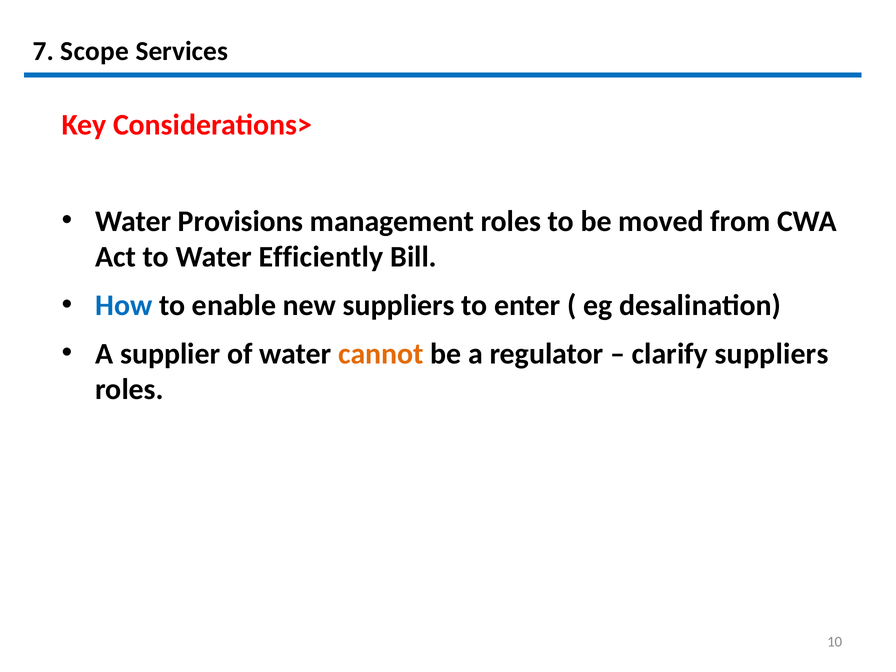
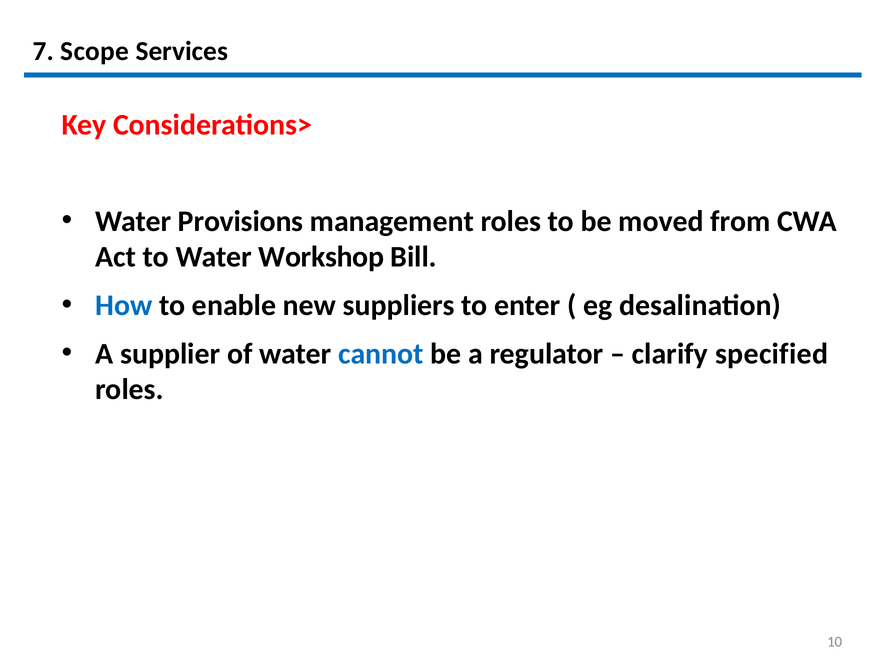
Efficiently: Efficiently -> Workshop
cannot colour: orange -> blue
clarify suppliers: suppliers -> specified
